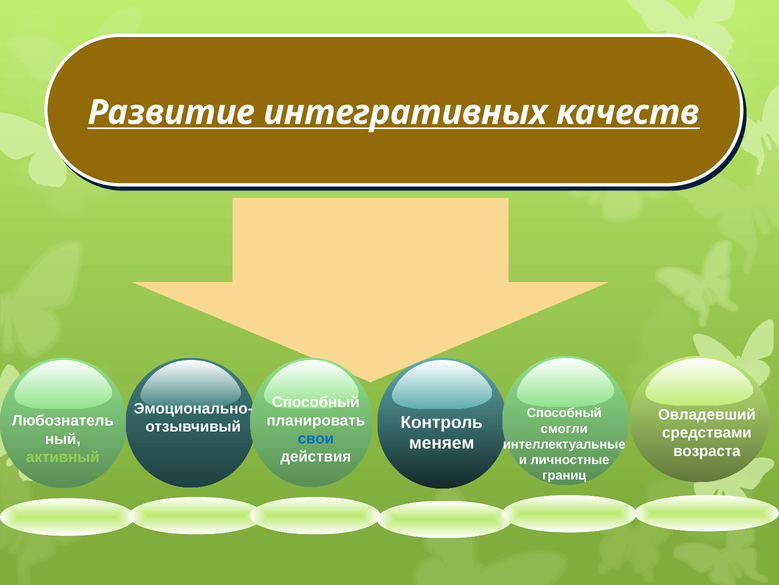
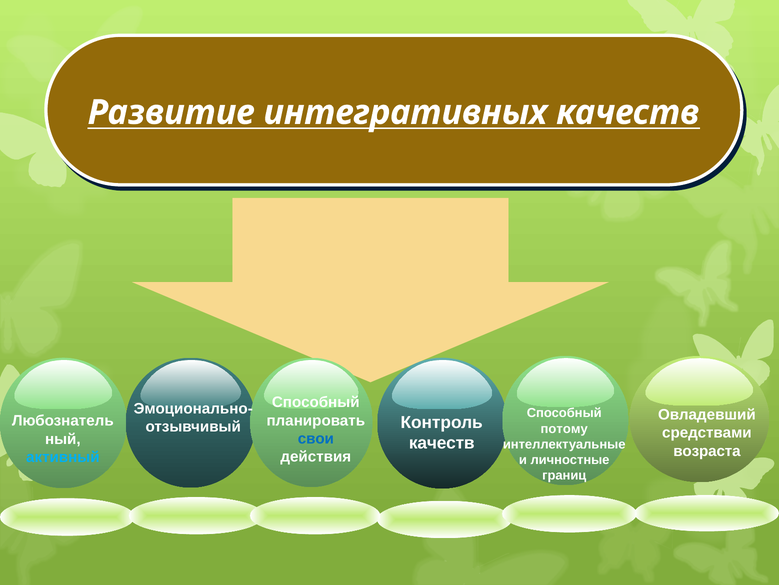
смогли: смогли -> потому
меняем at (442, 443): меняем -> качеств
активный colour: light green -> light blue
